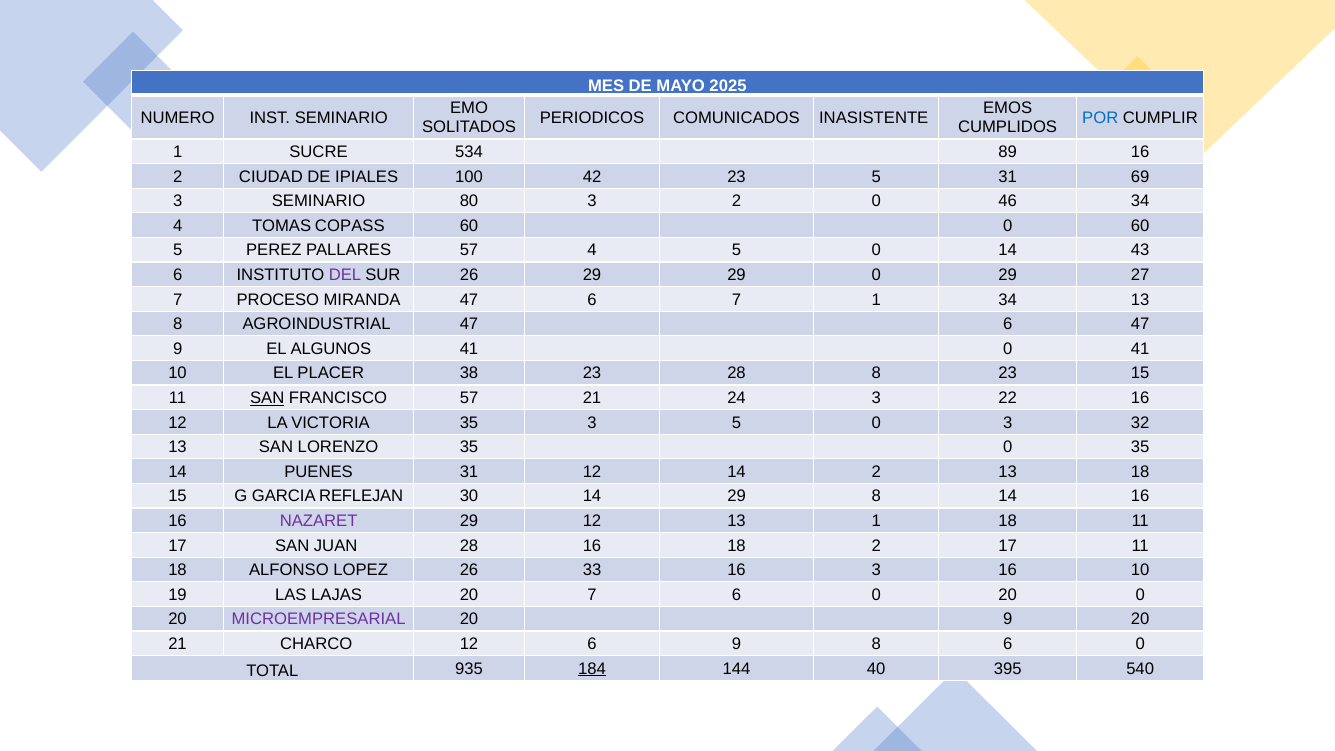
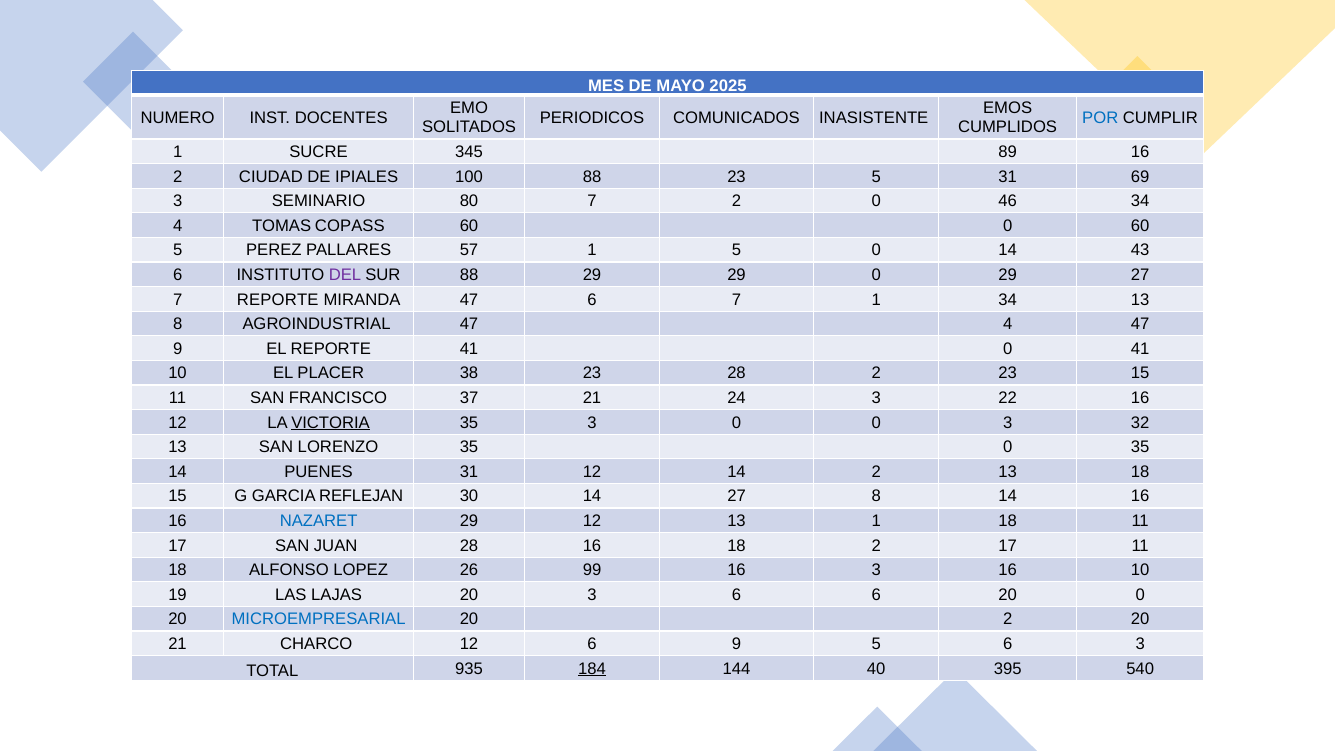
INST SEMINARIO: SEMINARIO -> DOCENTES
534: 534 -> 345
100 42: 42 -> 88
80 3: 3 -> 7
57 4: 4 -> 1
SUR 26: 26 -> 88
7 PROCESO: PROCESO -> REPORTE
AGROINDUSTRIAL 47 6: 6 -> 4
EL ALGUNOS: ALGUNOS -> REPORTE
28 8: 8 -> 2
SAN at (267, 398) underline: present -> none
FRANCISCO 57: 57 -> 37
VICTORIA underline: none -> present
3 5: 5 -> 0
14 29: 29 -> 27
NAZARET colour: purple -> blue
33: 33 -> 99
20 7: 7 -> 3
0 at (876, 595): 0 -> 6
MICROEMPRESARIAL colour: purple -> blue
20 9: 9 -> 2
9 8: 8 -> 5
0 at (1140, 644): 0 -> 3
